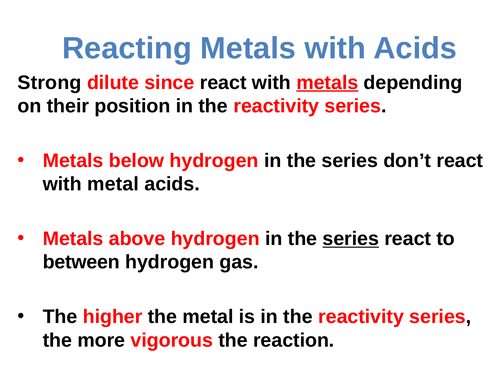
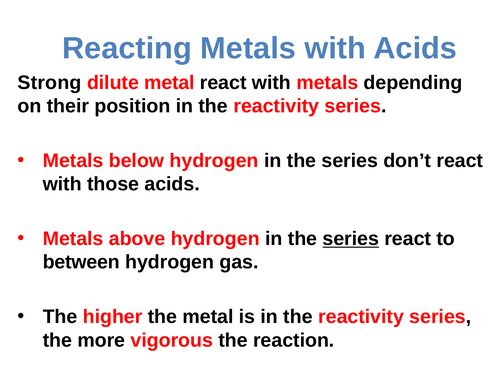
dilute since: since -> metal
metals at (327, 83) underline: present -> none
with metal: metal -> those
